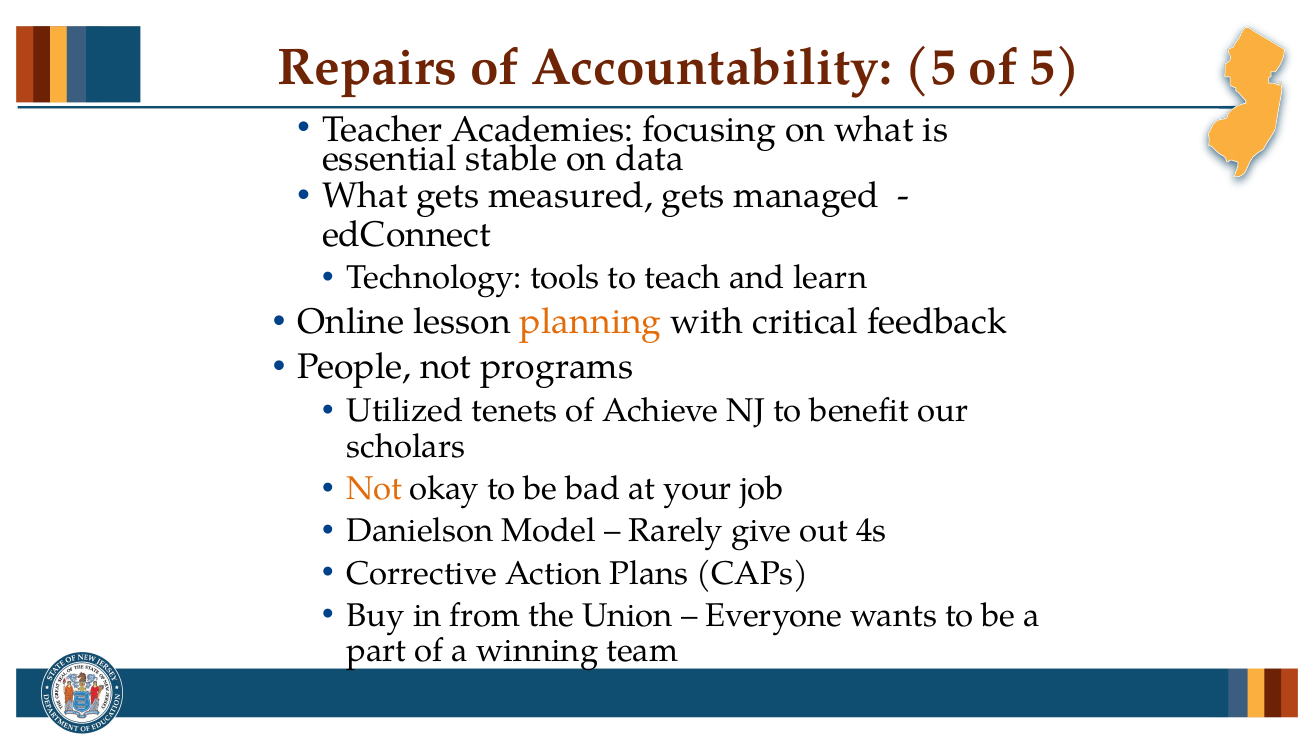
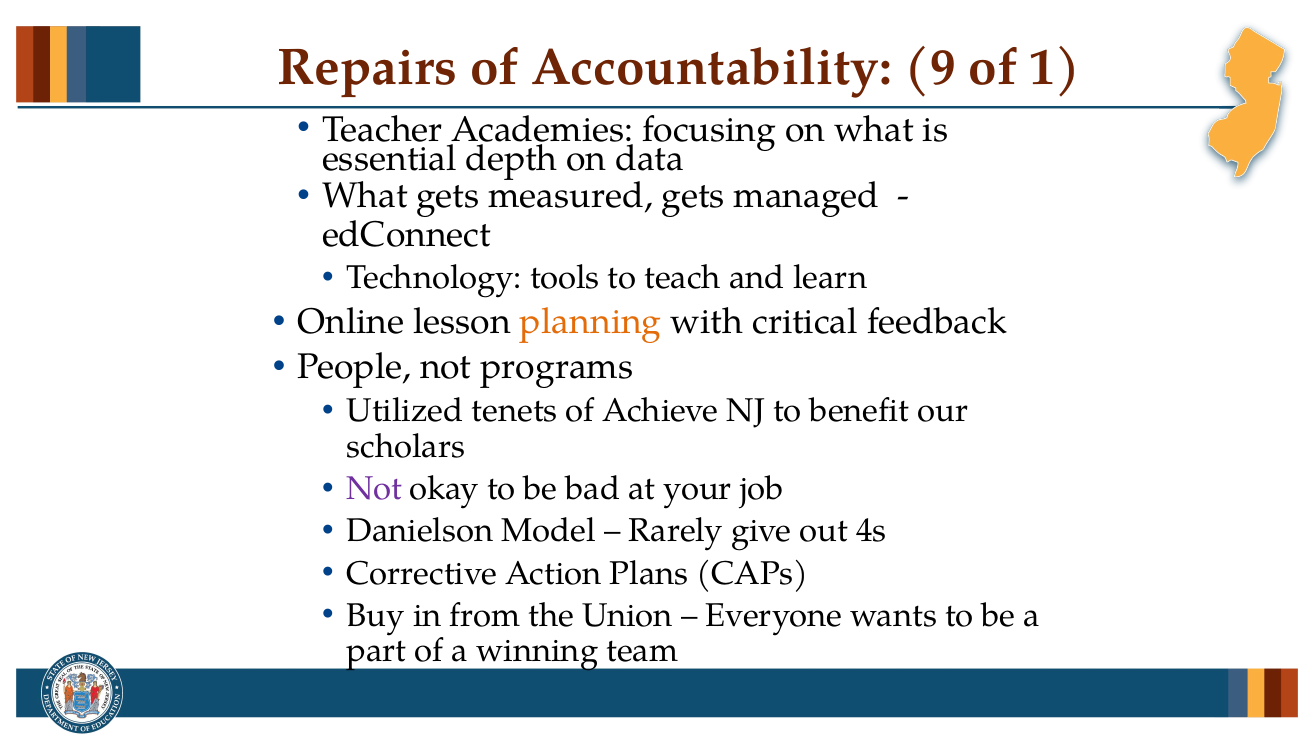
Accountability 5: 5 -> 9
of 5: 5 -> 1
stable: stable -> depth
Not at (374, 489) colour: orange -> purple
